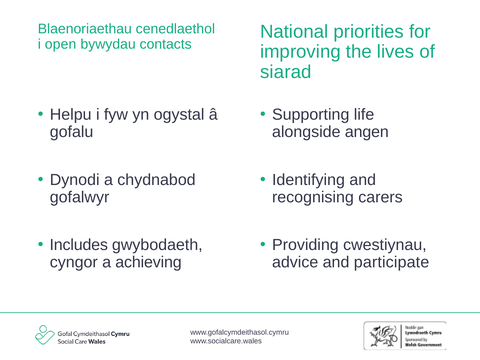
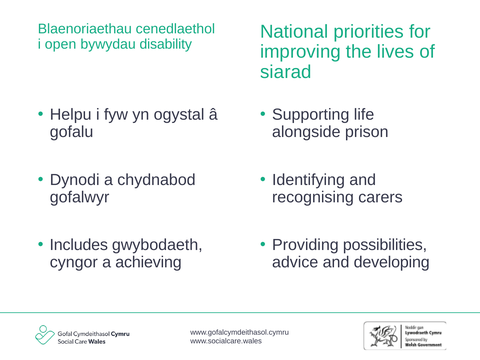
contacts: contacts -> disability
angen: angen -> prison
cwestiynau: cwestiynau -> possibilities
participate: participate -> developing
